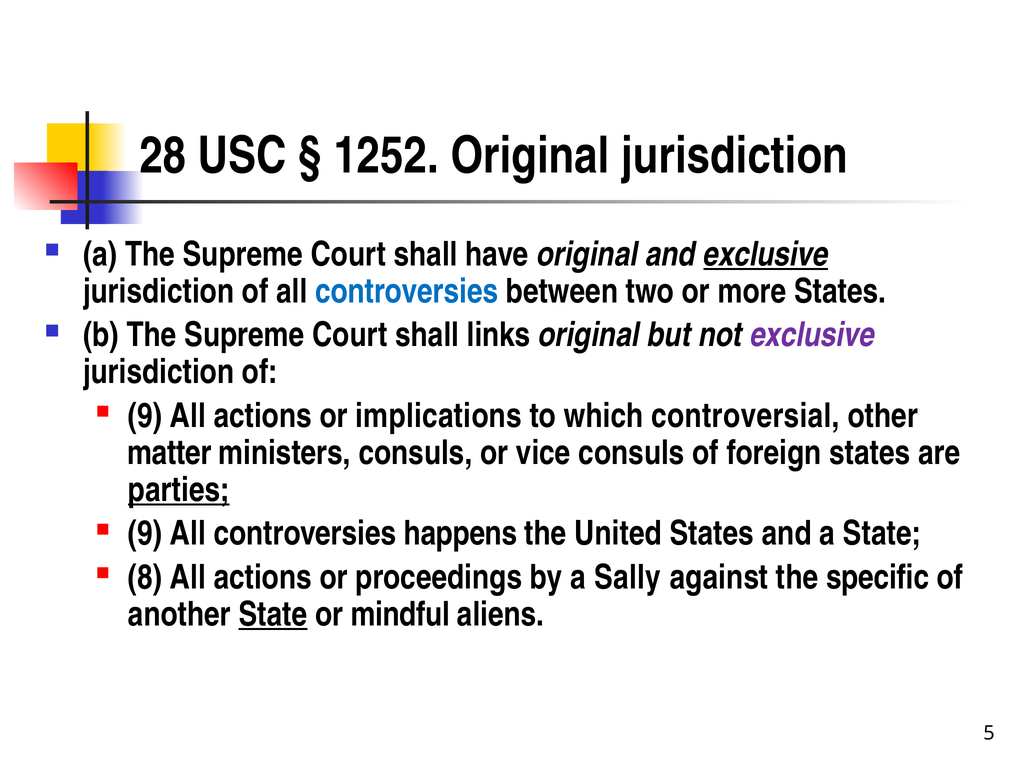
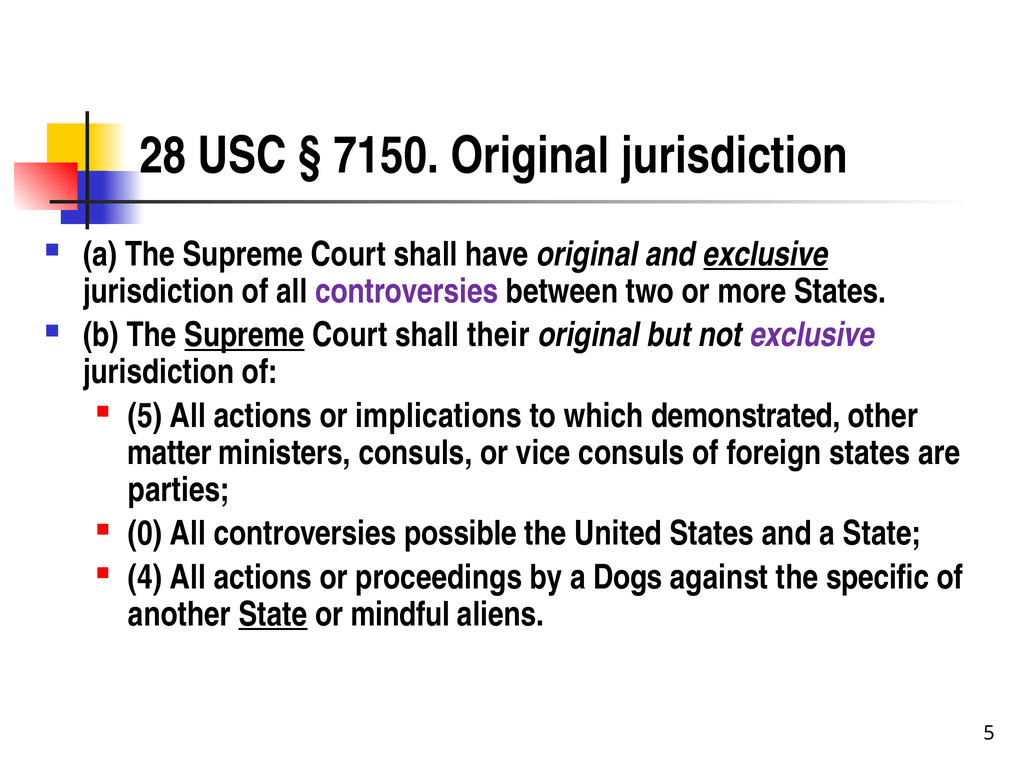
1252: 1252 -> 7150
controversies at (407, 291) colour: blue -> purple
Supreme at (244, 335) underline: none -> present
links: links -> their
9 at (145, 416): 9 -> 5
controversial: controversial -> demonstrated
parties underline: present -> none
9 at (145, 534): 9 -> 0
happens: happens -> possible
8: 8 -> 4
Sally: Sally -> Dogs
